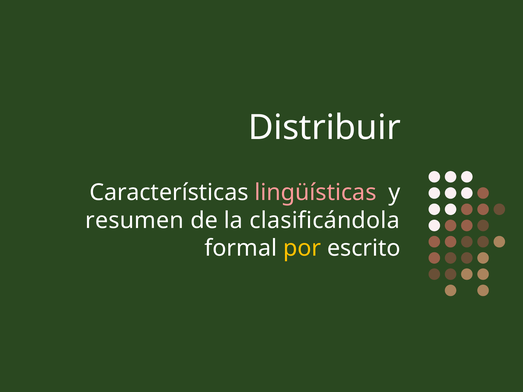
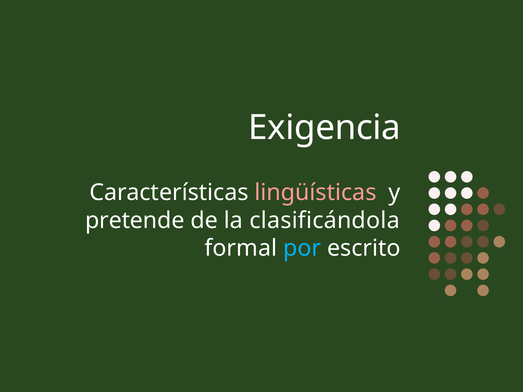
Distribuir: Distribuir -> Exigencia
resumen: resumen -> pretende
por colour: yellow -> light blue
